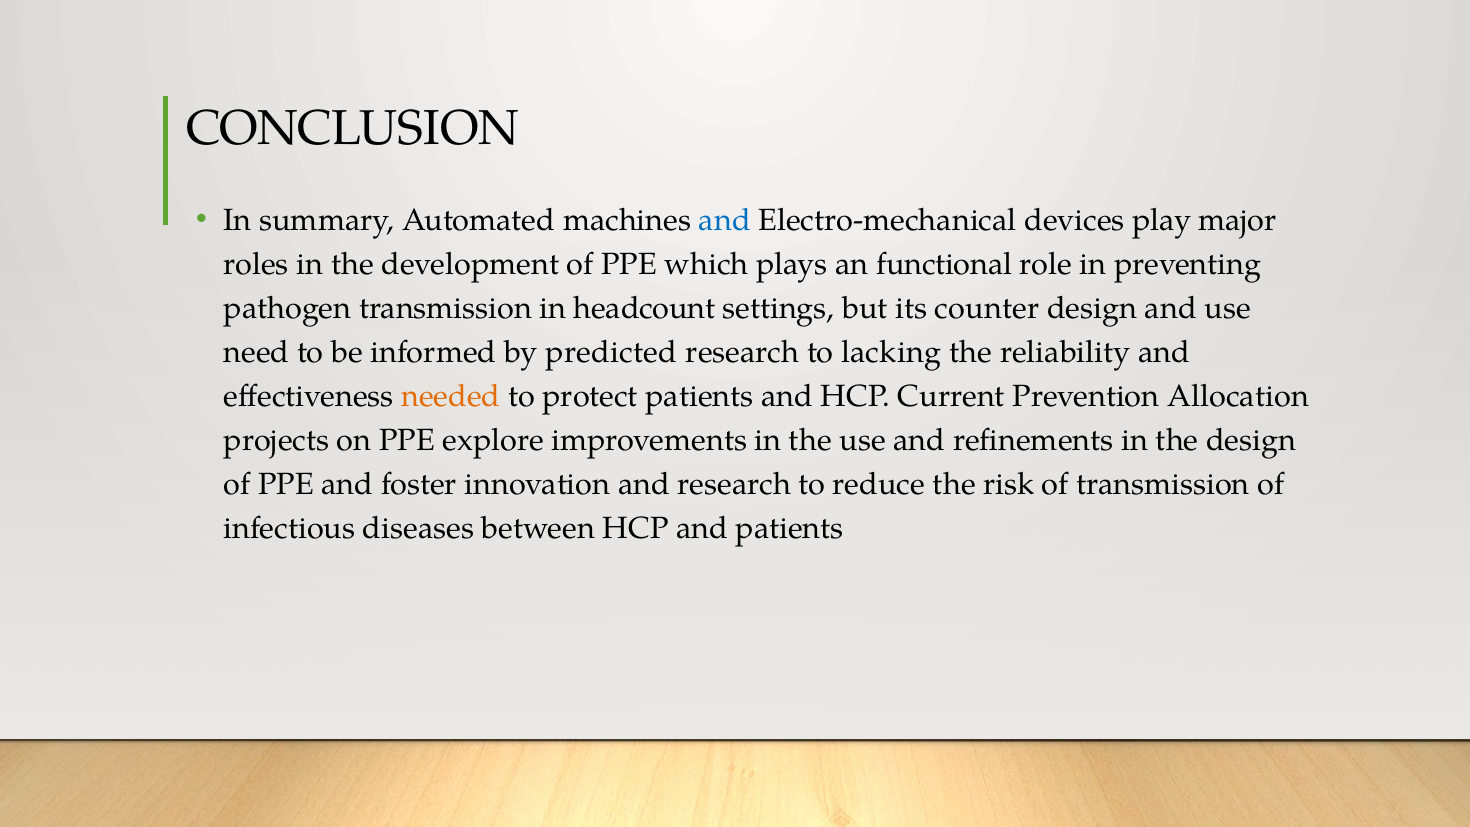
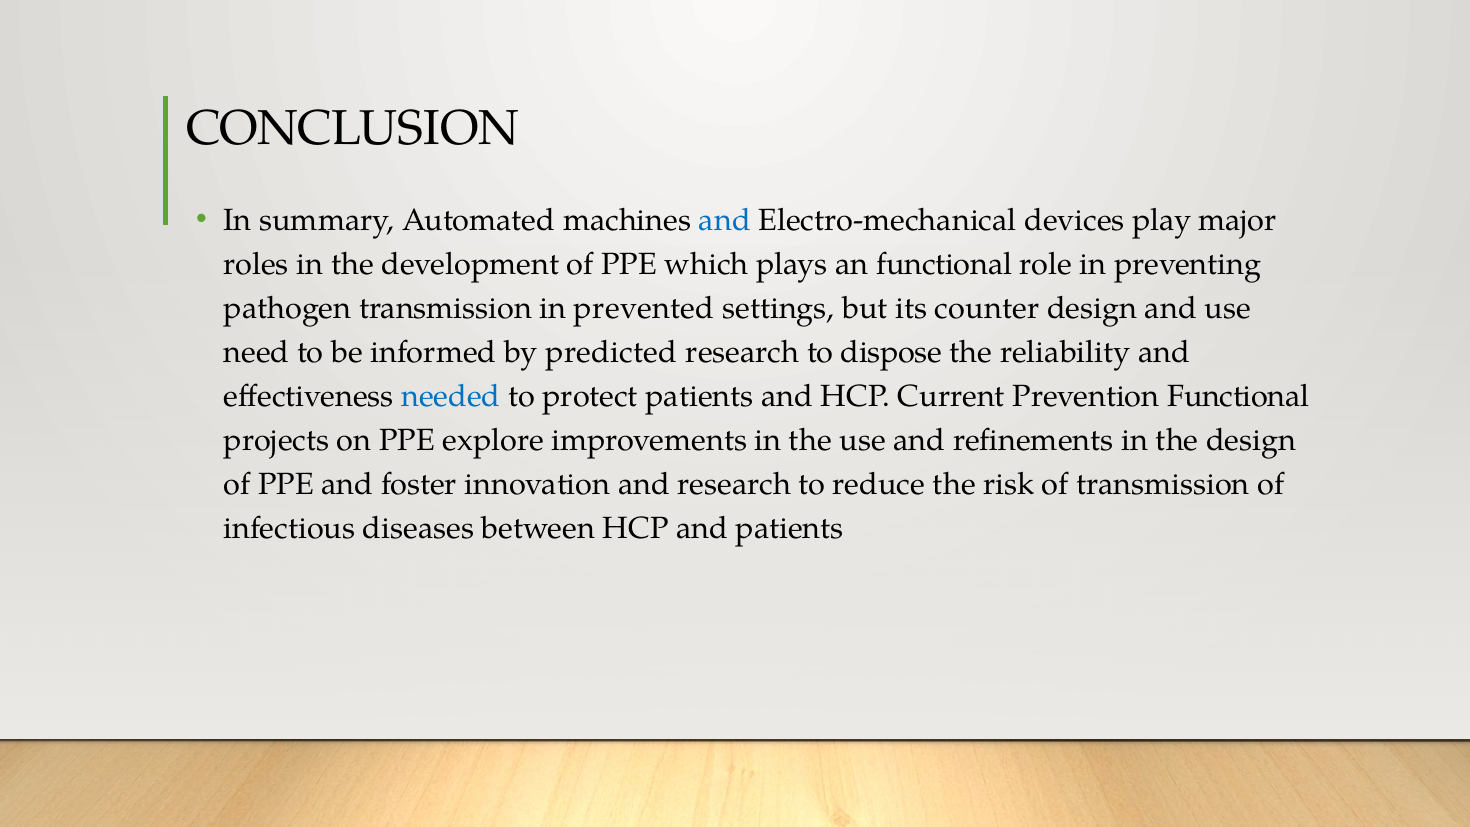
headcount: headcount -> prevented
lacking: lacking -> dispose
needed colour: orange -> blue
Prevention Allocation: Allocation -> Functional
